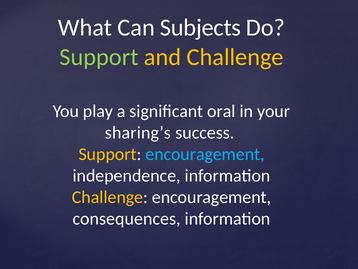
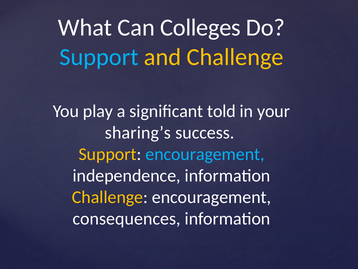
Subjects: Subjects -> Colleges
Support at (99, 57) colour: light green -> light blue
oral: oral -> told
